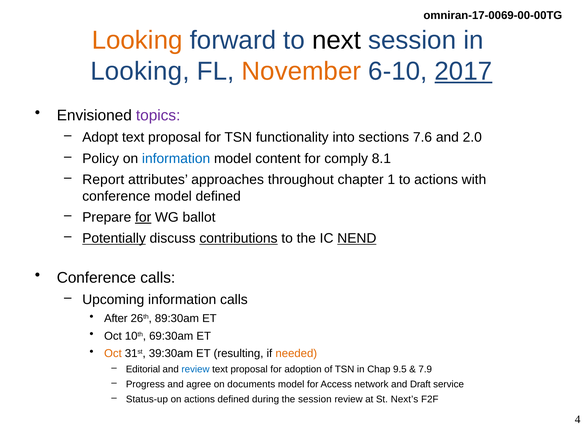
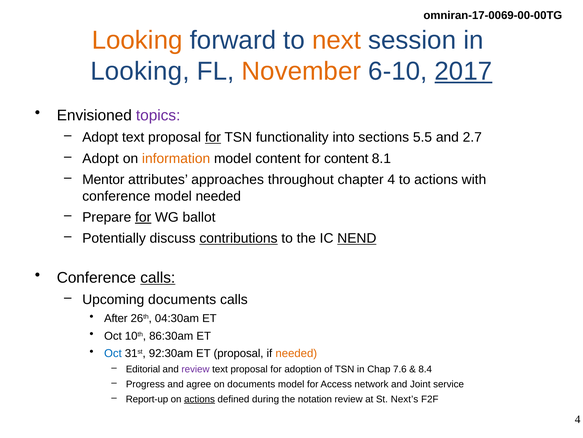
next colour: black -> orange
for at (213, 137) underline: none -> present
7.6: 7.6 -> 5.5
2.0: 2.0 -> 2.7
Policy at (101, 158): Policy -> Adopt
information at (176, 158) colour: blue -> orange
for comply: comply -> content
Report: Report -> Mentor
chapter 1: 1 -> 4
model defined: defined -> needed
Potentially underline: present -> none
calls at (158, 277) underline: none -> present
Upcoming information: information -> documents
89:30am: 89:30am -> 04:30am
69:30am: 69:30am -> 86:30am
Oct at (113, 353) colour: orange -> blue
39:30am: 39:30am -> 92:30am
ET resulting: resulting -> proposal
review at (195, 369) colour: blue -> purple
9.5: 9.5 -> 7.6
7.9: 7.9 -> 8.4
Draft: Draft -> Joint
Status-up: Status-up -> Report-up
actions at (200, 398) underline: none -> present
the session: session -> notation
